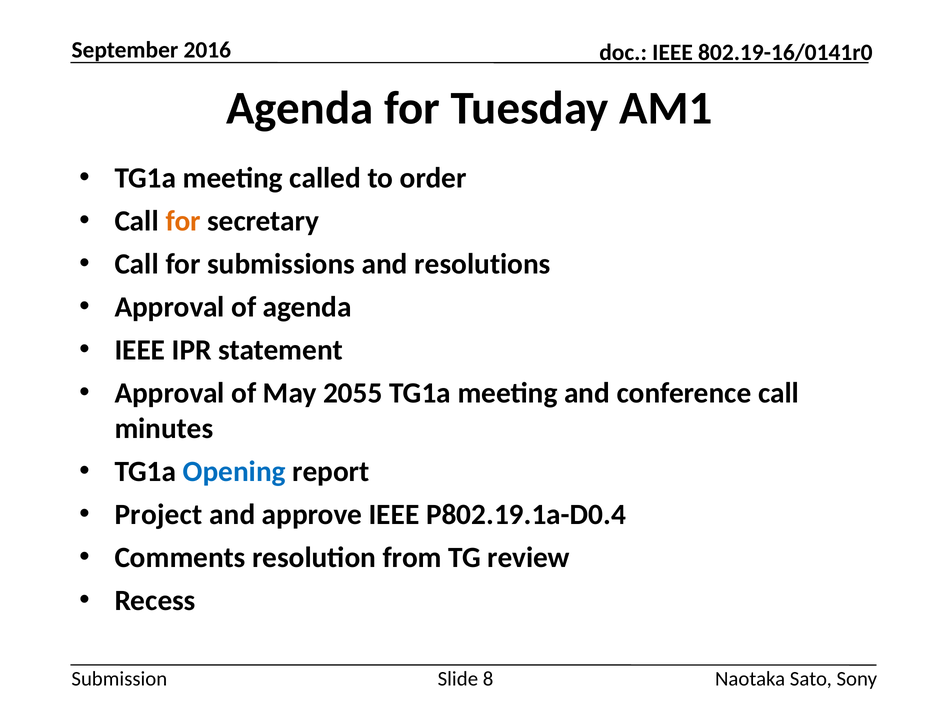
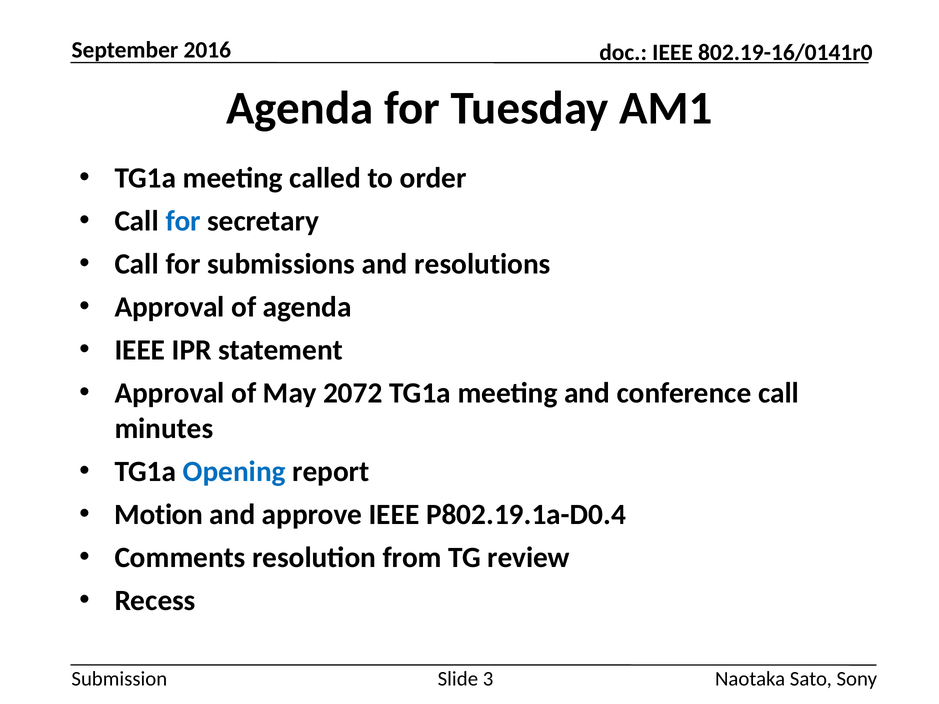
for at (183, 221) colour: orange -> blue
2055: 2055 -> 2072
Project: Project -> Motion
8: 8 -> 3
